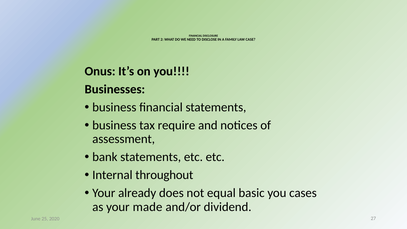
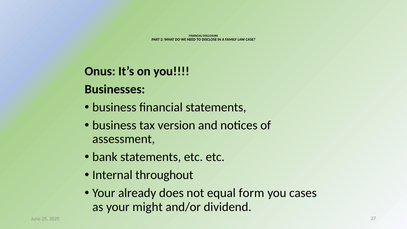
require: require -> version
basic: basic -> form
made: made -> might
